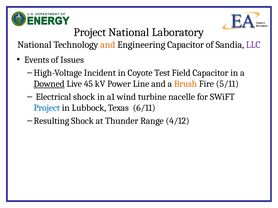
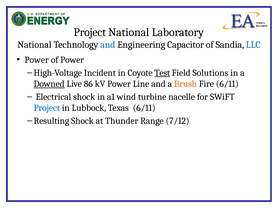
and at (108, 45) colour: orange -> blue
LLC colour: purple -> blue
Events at (37, 60): Events -> Power
of Issues: Issues -> Power
Test underline: none -> present
Field Capacitor: Capacitor -> Solutions
45: 45 -> 86
Fire 5/11: 5/11 -> 6/11
4/12: 4/12 -> 7/12
